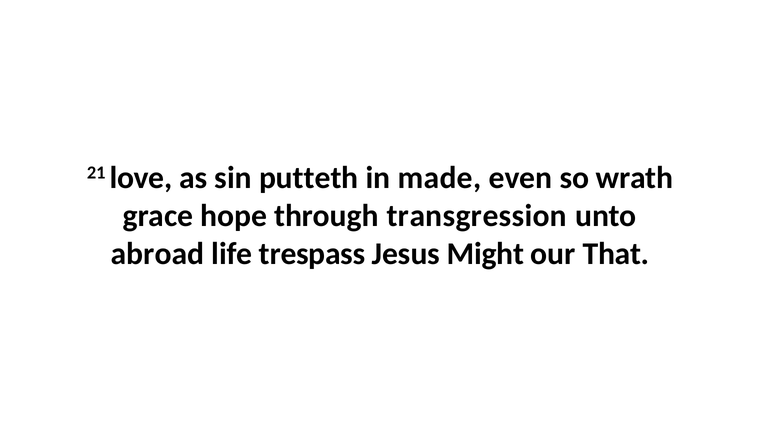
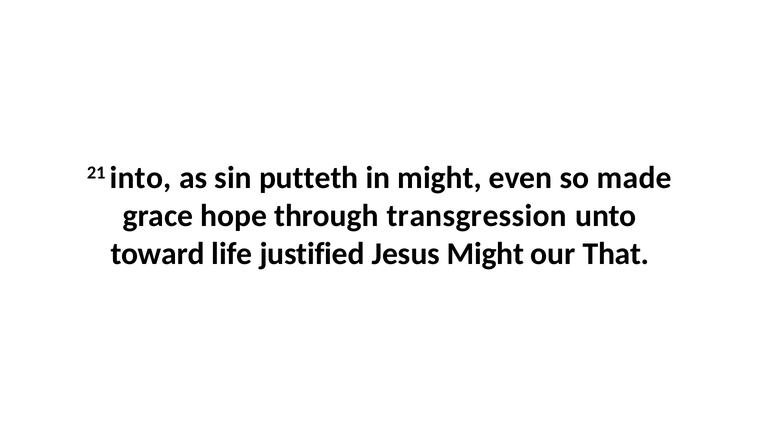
love: love -> into
in made: made -> might
wrath: wrath -> made
abroad: abroad -> toward
trespass: trespass -> justified
